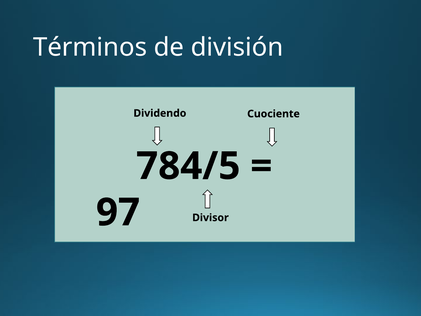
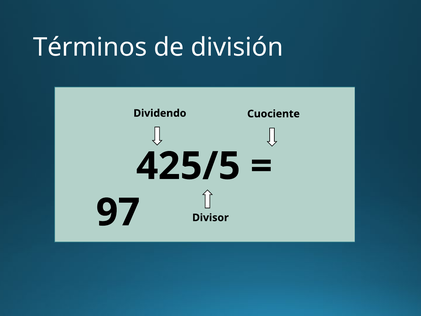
784/5: 784/5 -> 425/5
